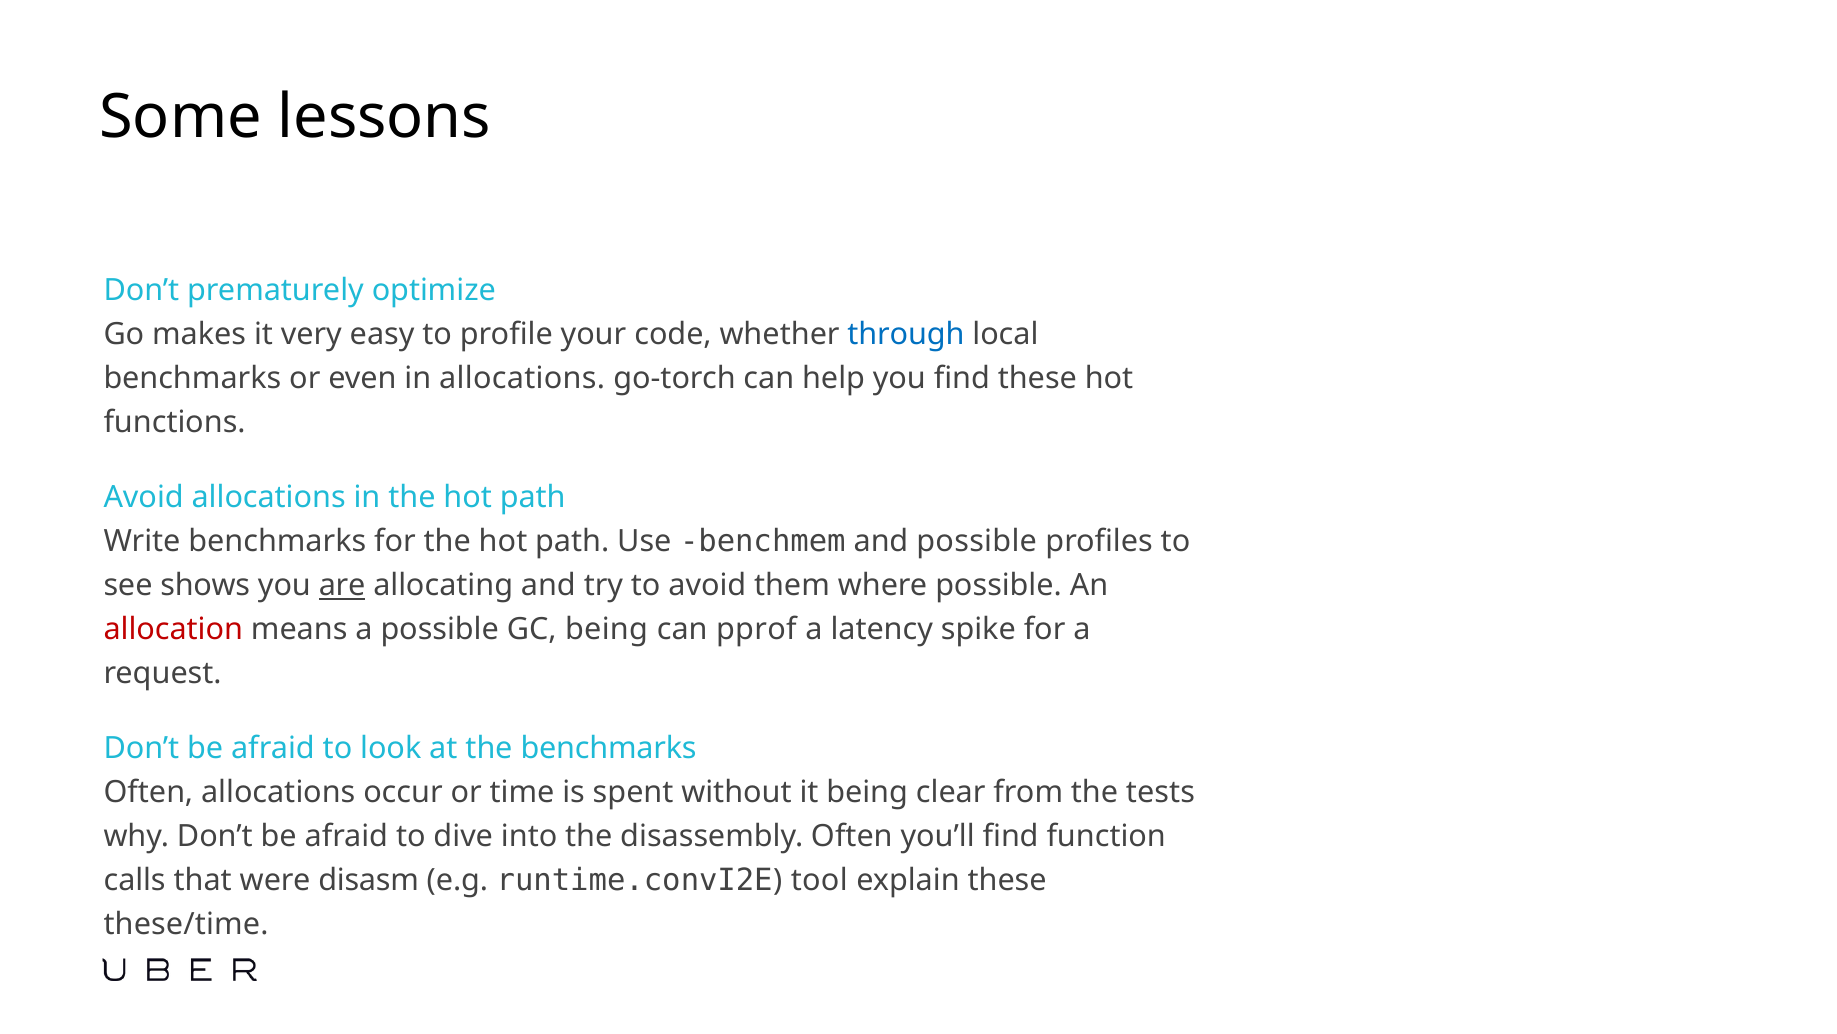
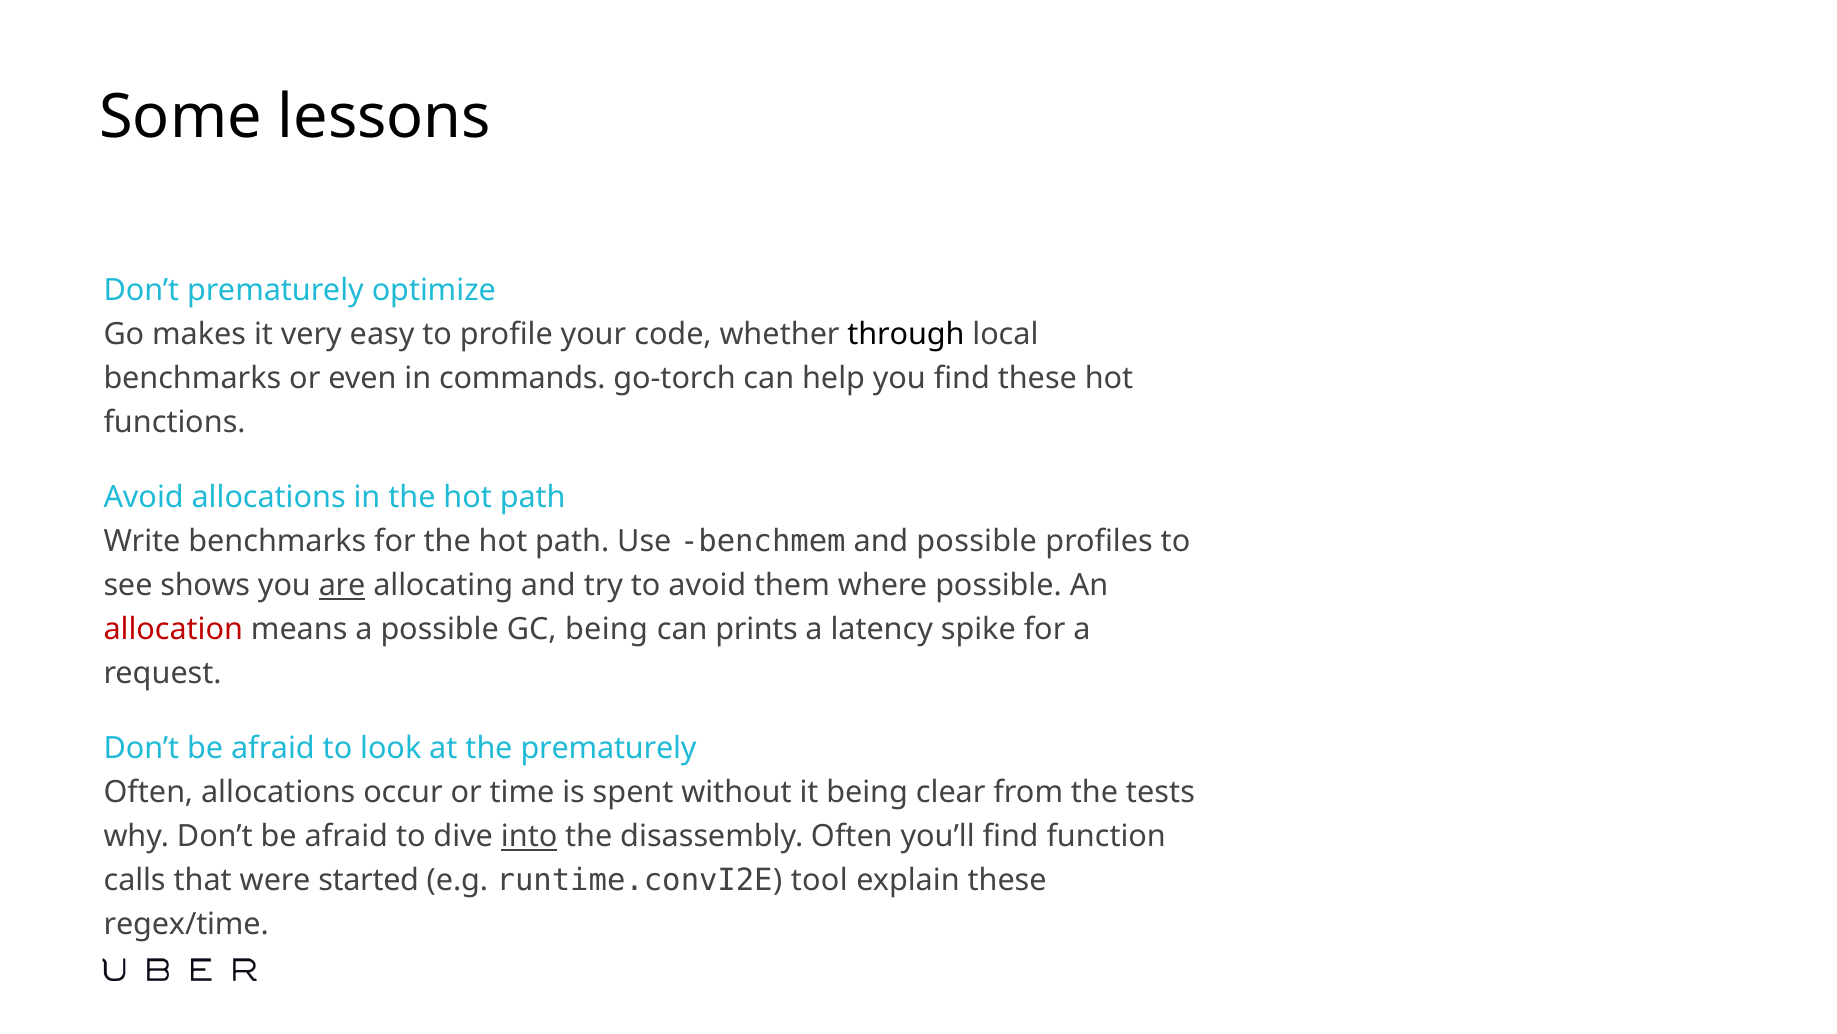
through colour: blue -> black
in allocations: allocations -> commands
pprof: pprof -> prints
the benchmarks: benchmarks -> prematurely
into underline: none -> present
disasm: disasm -> started
these/time: these/time -> regex/time
